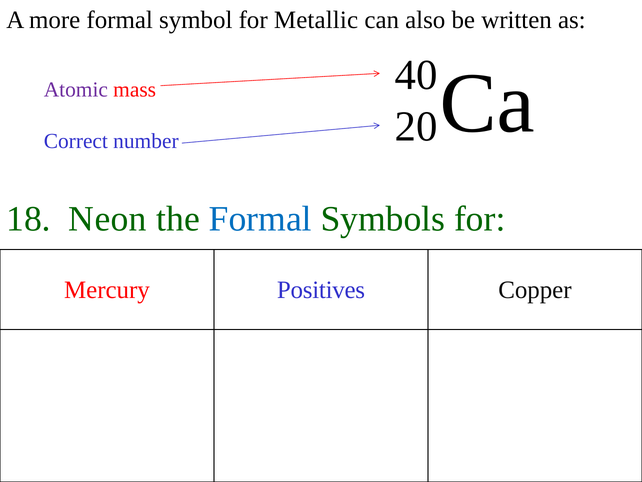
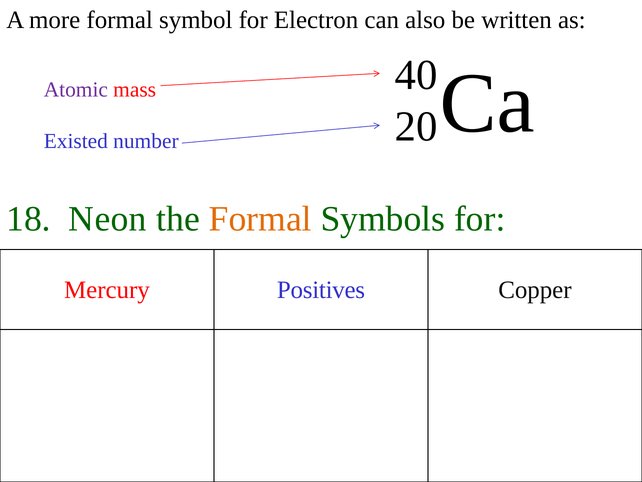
Metallic: Metallic -> Electron
Correct: Correct -> Existed
Formal at (260, 219) colour: blue -> orange
